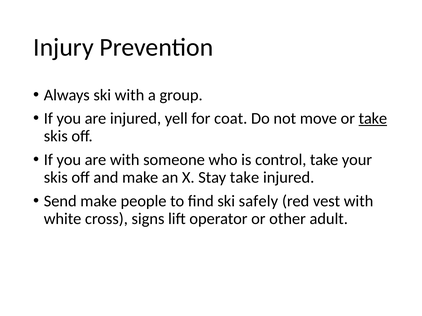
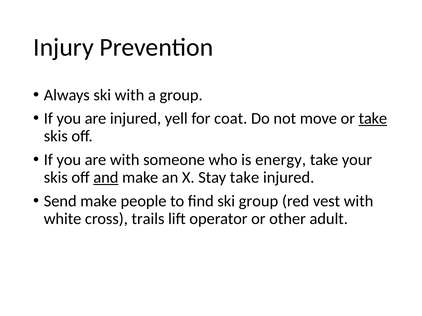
control: control -> energy
and underline: none -> present
ski safely: safely -> group
signs: signs -> trails
